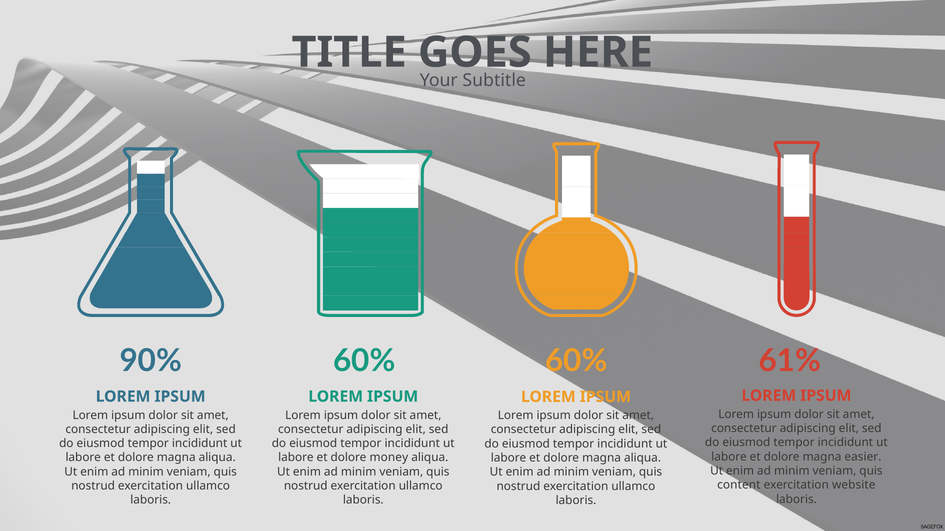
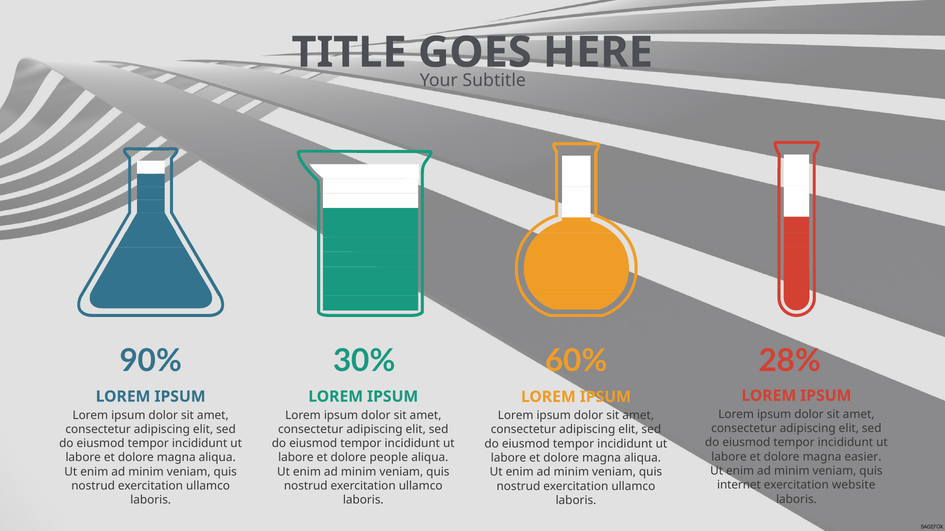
90% 60%: 60% -> 30%
61%: 61% -> 28%
money: money -> people
content: content -> internet
